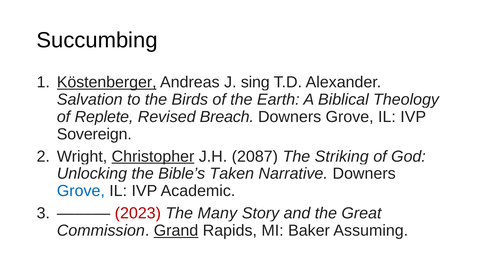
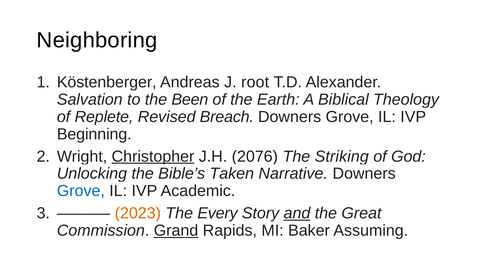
Succumbing: Succumbing -> Neighboring
Köstenberger underline: present -> none
sing: sing -> root
Birds: Birds -> Been
Sovereign: Sovereign -> Beginning
2087: 2087 -> 2076
2023 colour: red -> orange
Many: Many -> Every
and underline: none -> present
